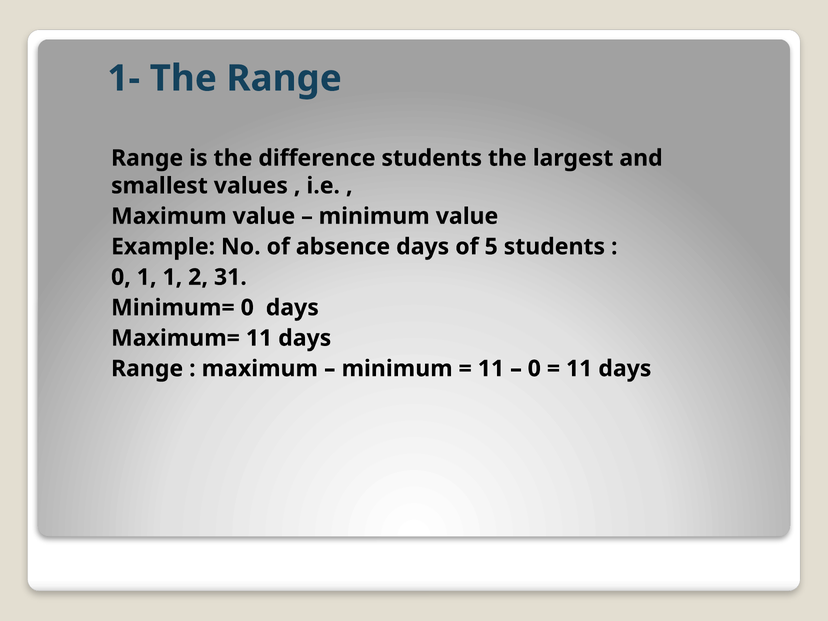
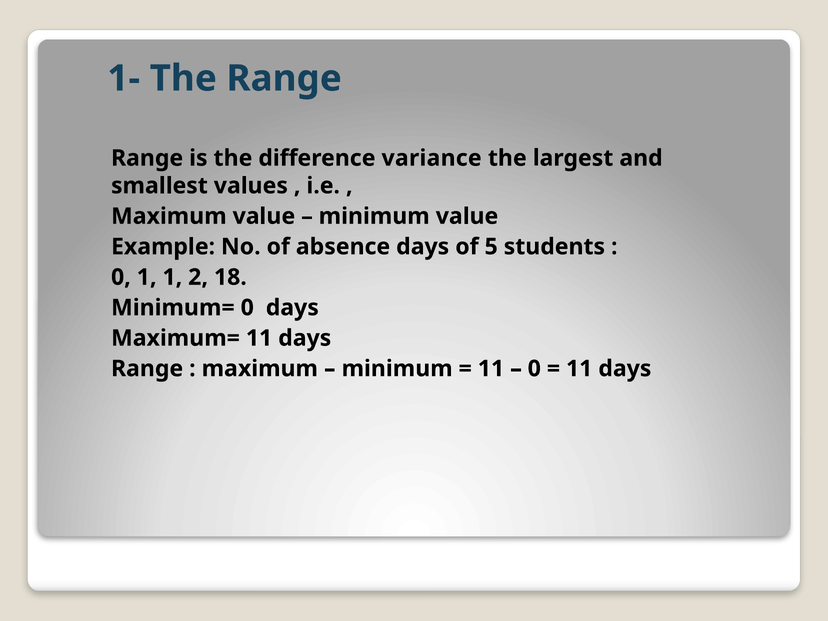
difference students: students -> variance
31: 31 -> 18
